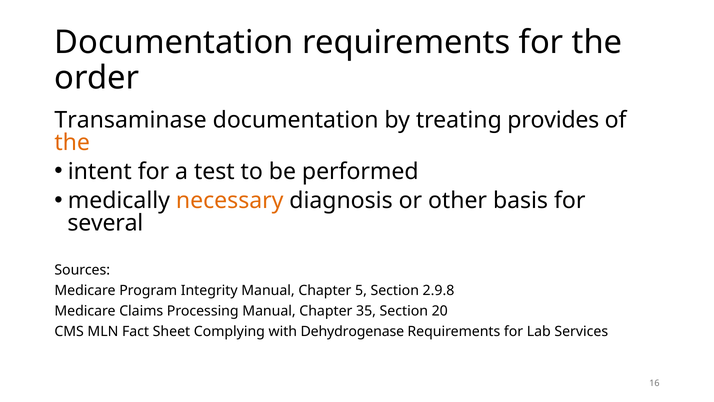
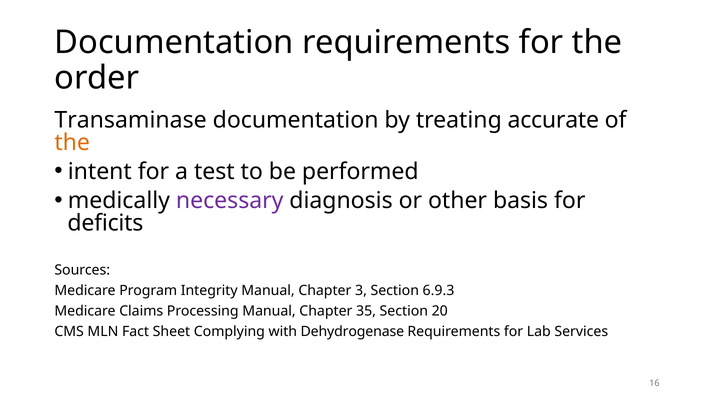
provides: provides -> accurate
necessary colour: orange -> purple
several: several -> deficits
5: 5 -> 3
2.9.8: 2.9.8 -> 6.9.3
